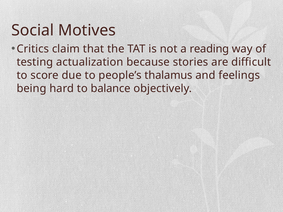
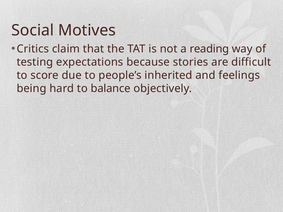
actualization: actualization -> expectations
thalamus: thalamus -> inherited
